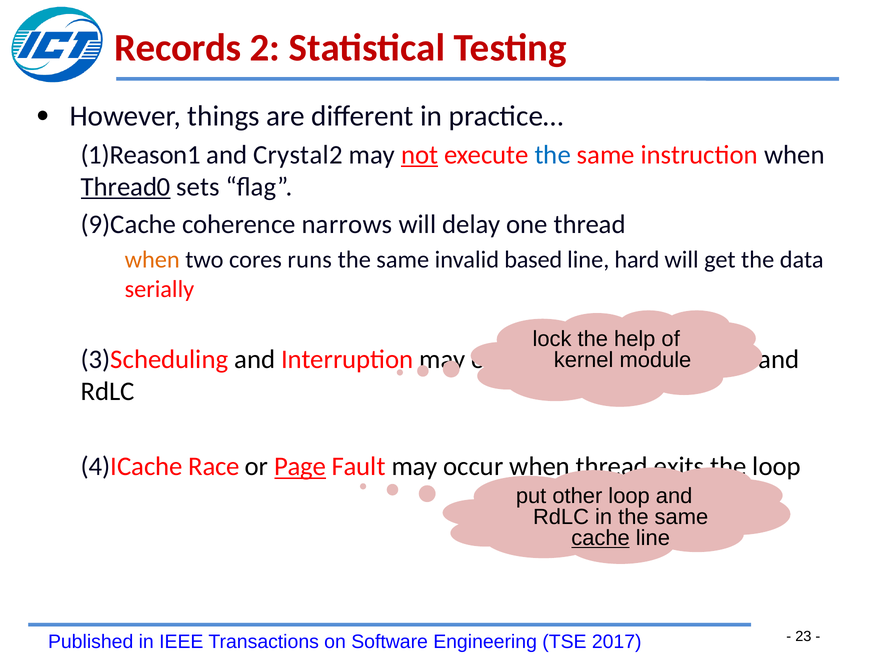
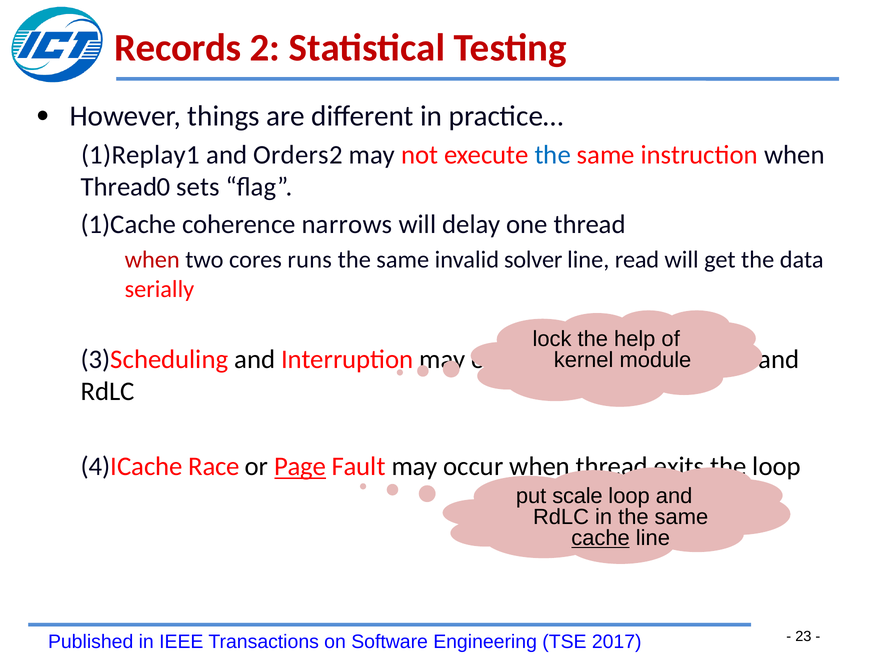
1)Reason1: 1)Reason1 -> 1)Replay1
Crystal2: Crystal2 -> Orders2
not underline: present -> none
Thread0 underline: present -> none
9)Cache: 9)Cache -> 1)Cache
when at (152, 260) colour: orange -> red
based: based -> solver
hard: hard -> read
other: other -> scale
